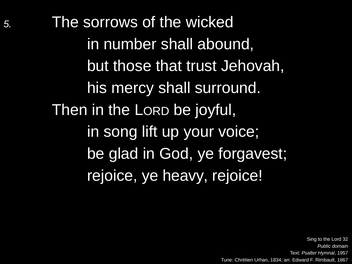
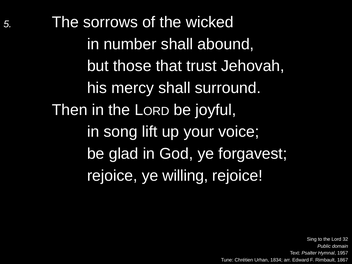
heavy: heavy -> willing
